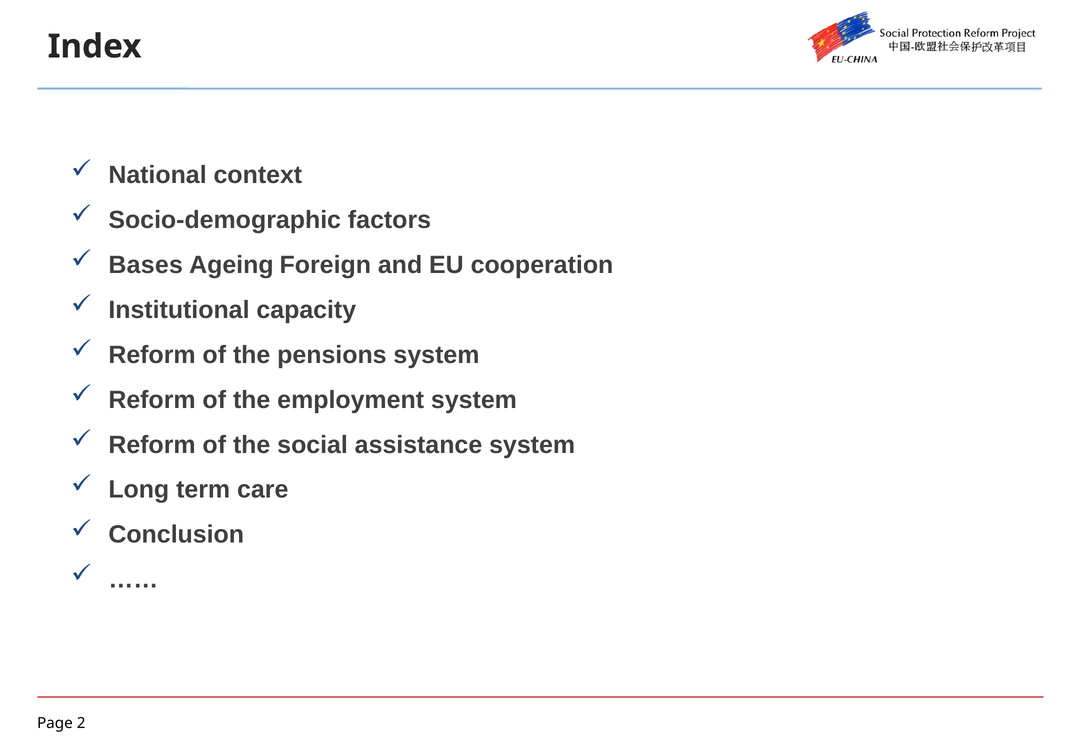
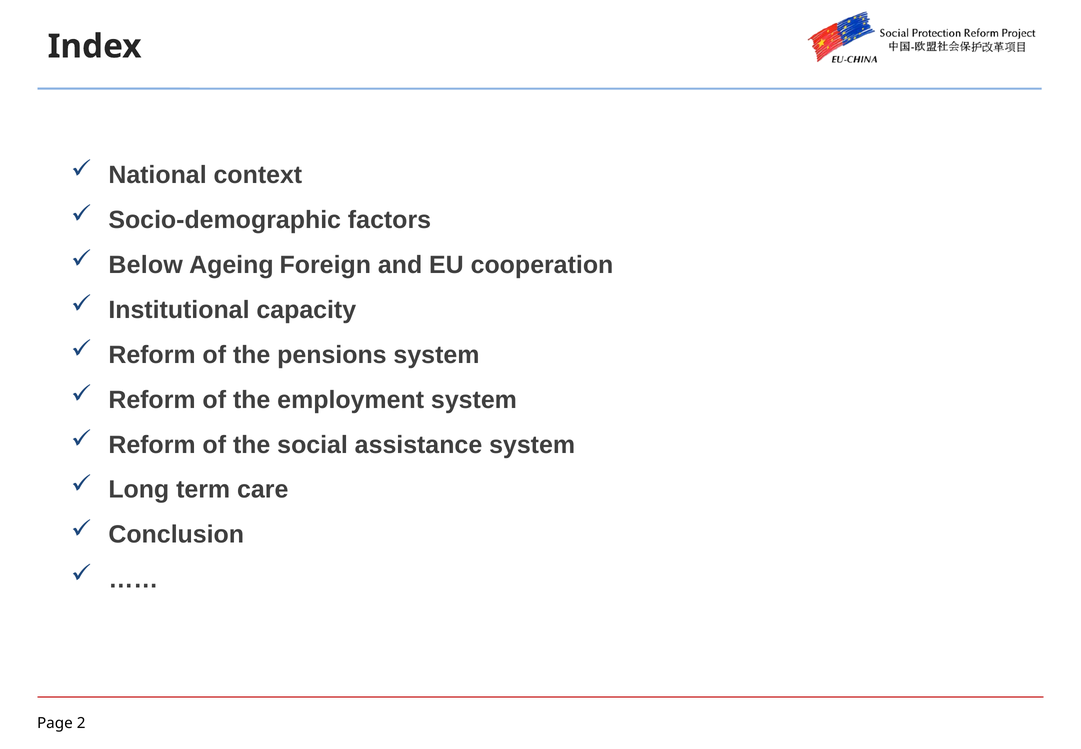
Bases: Bases -> Below
